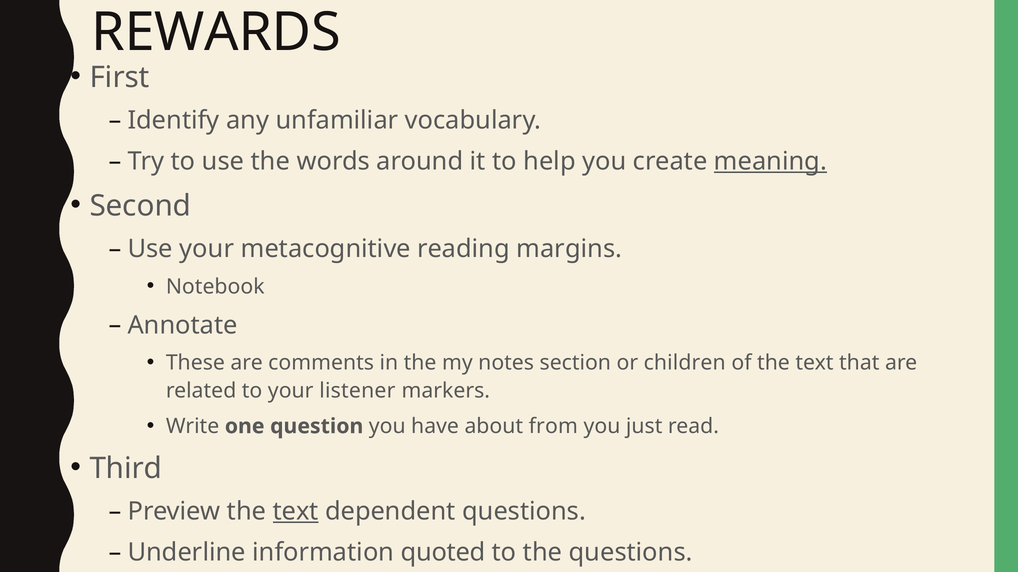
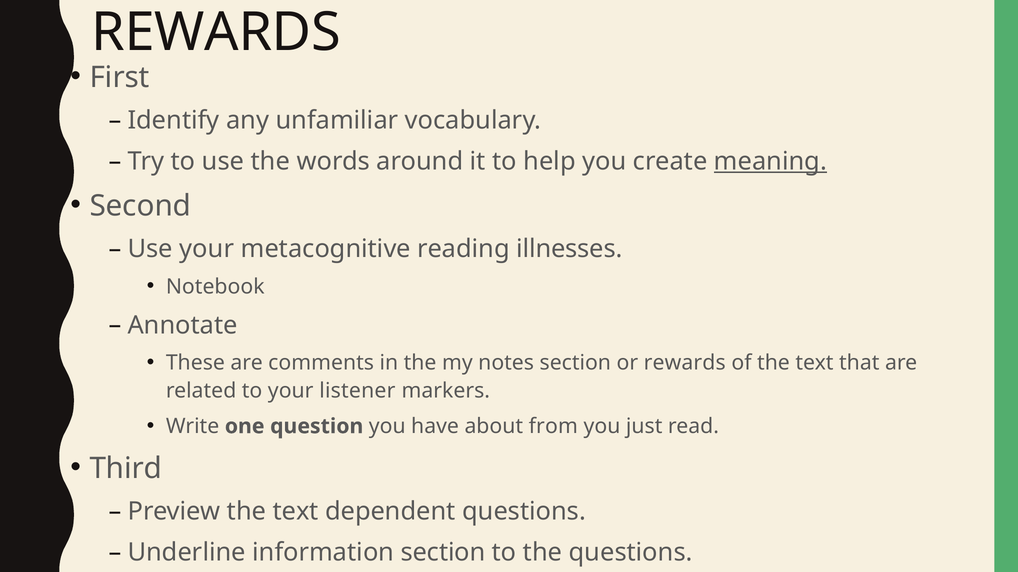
margins: margins -> illnesses
or children: children -> rewards
text at (296, 512) underline: present -> none
information quoted: quoted -> section
